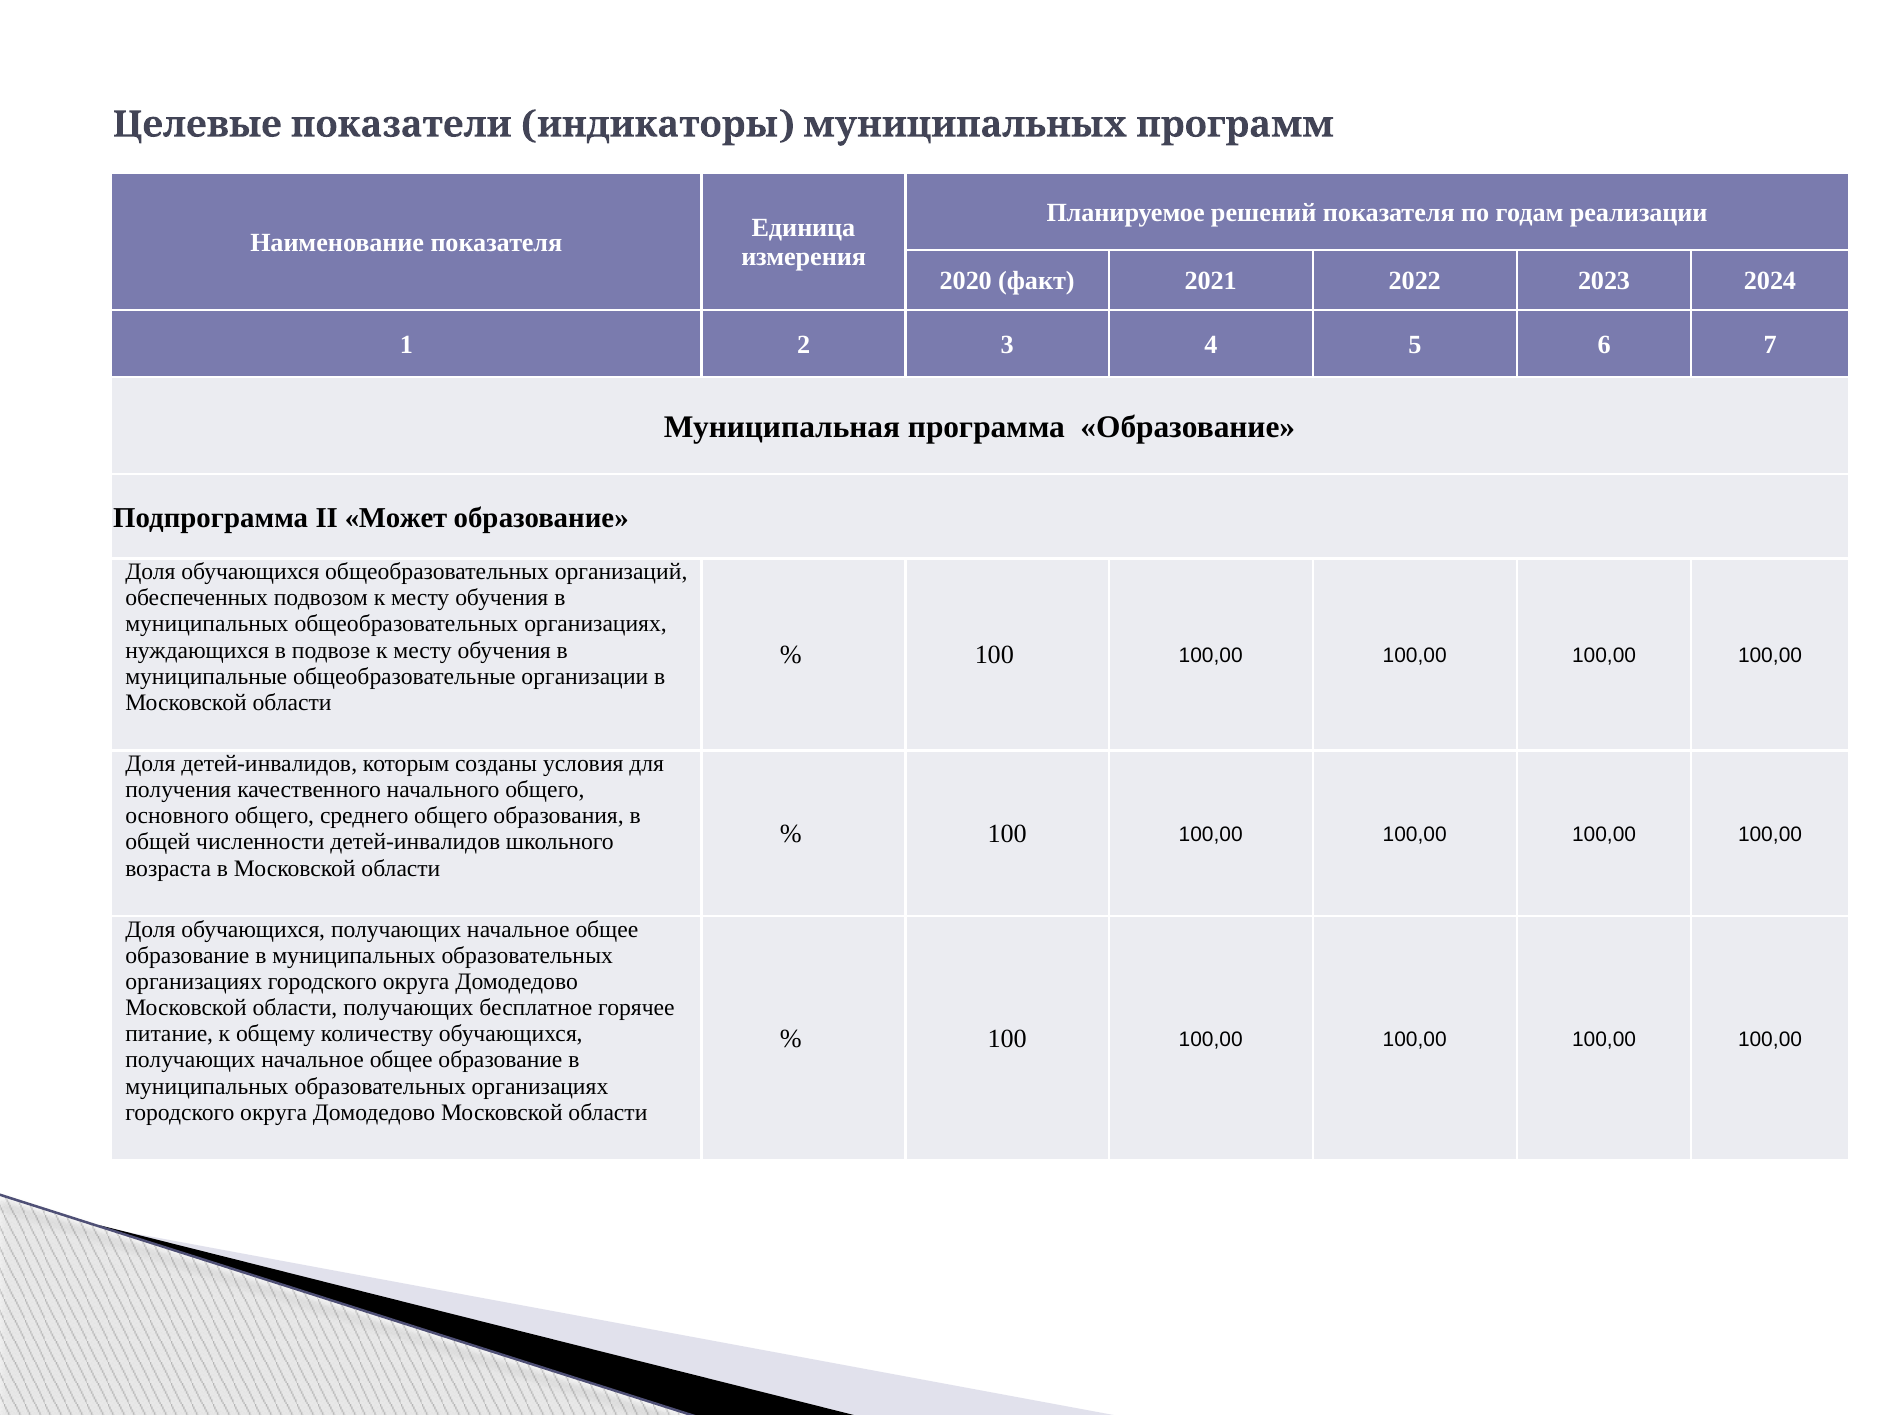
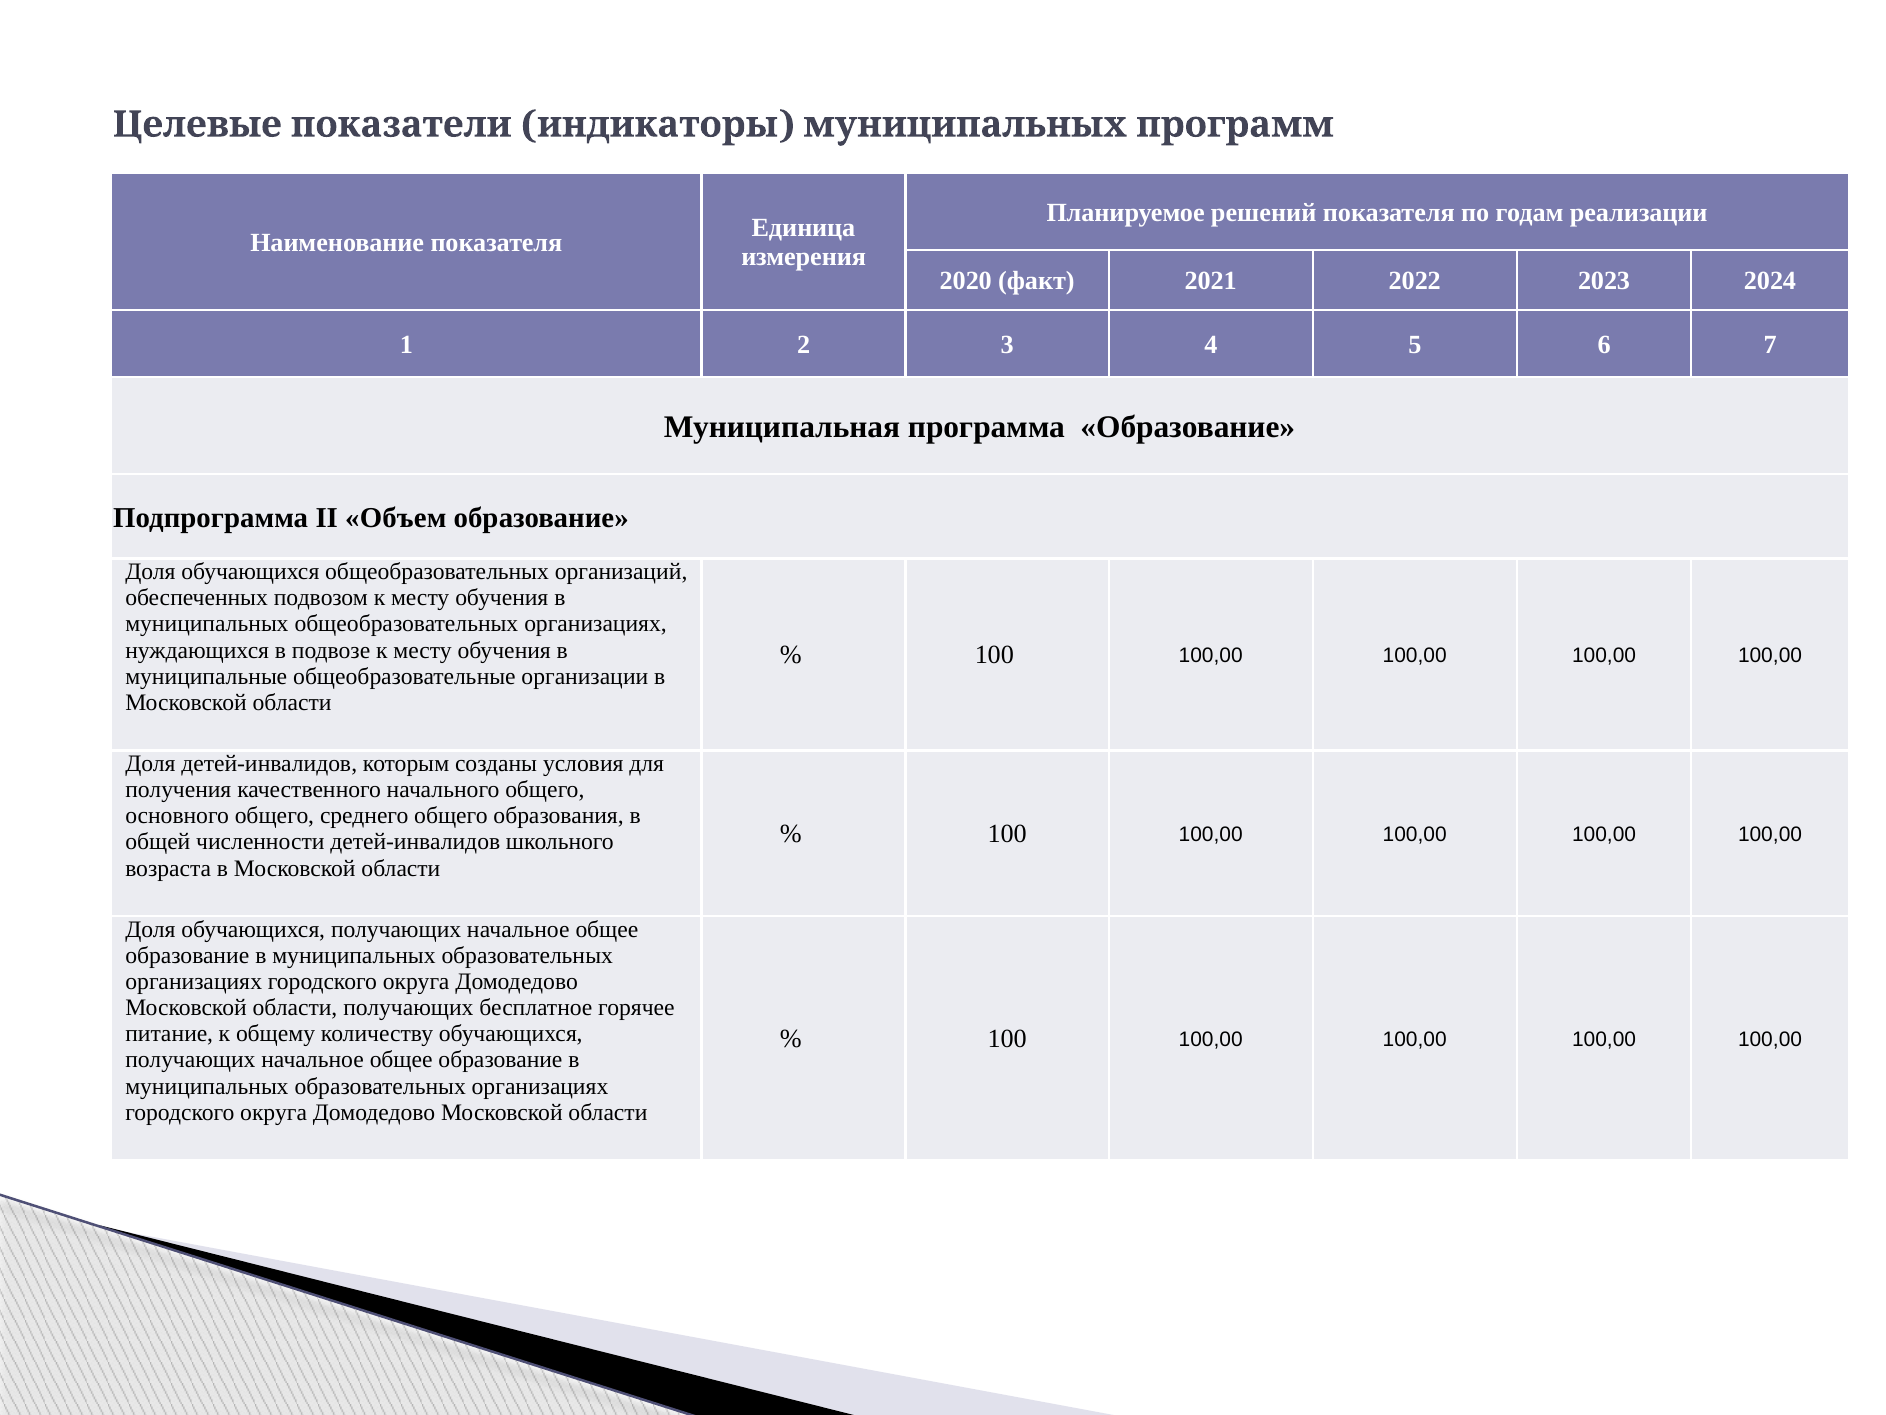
Может: Может -> Объем
